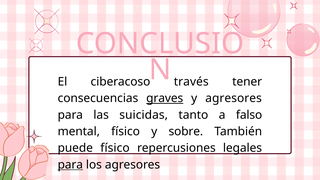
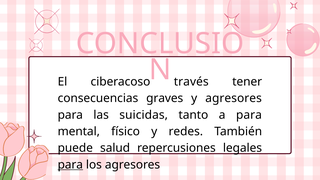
graves underline: present -> none
a falso: falso -> para
sobre: sobre -> redes
puede físico: físico -> salud
